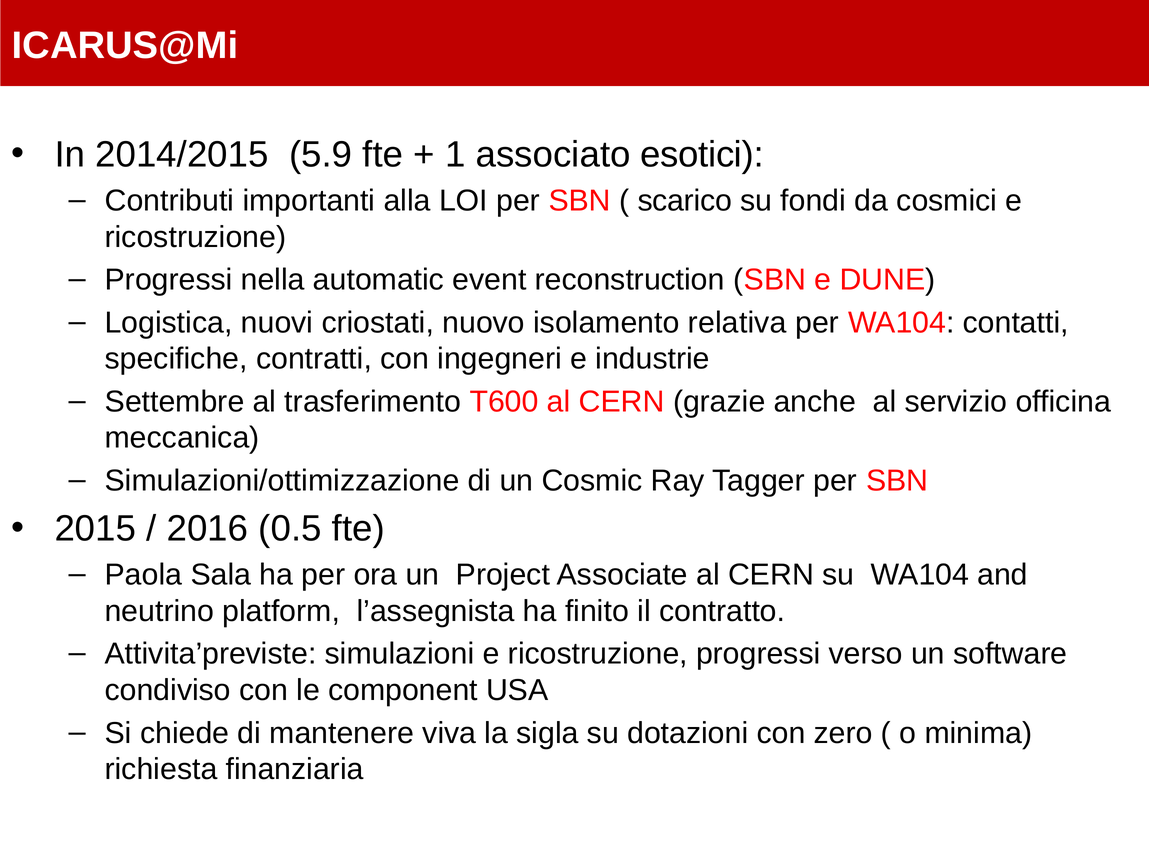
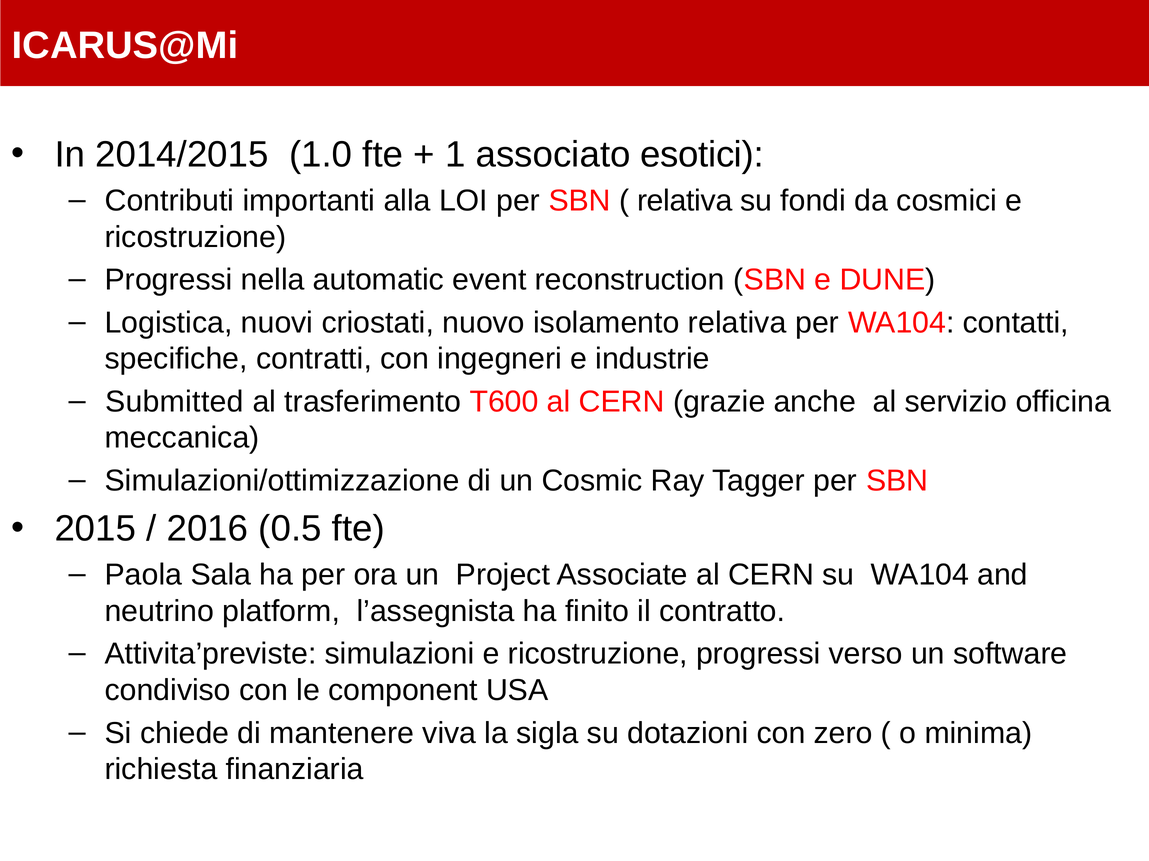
5.9: 5.9 -> 1.0
scarico at (685, 201): scarico -> relativa
Settembre: Settembre -> Submitted
